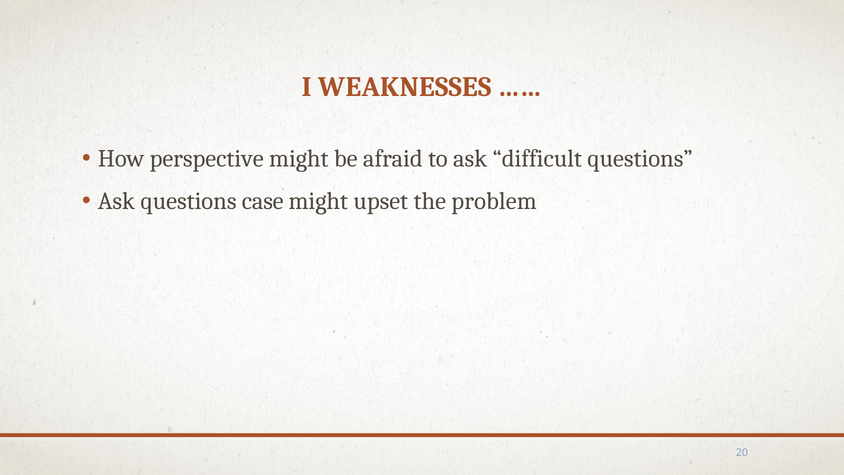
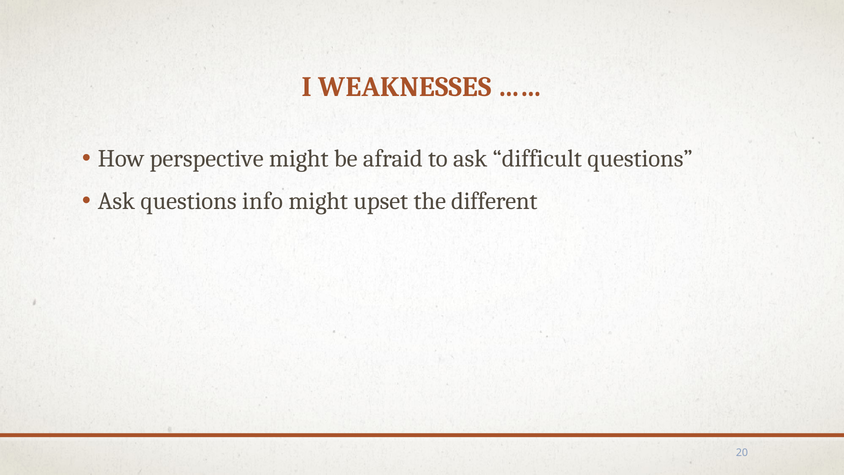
case: case -> info
problem: problem -> different
